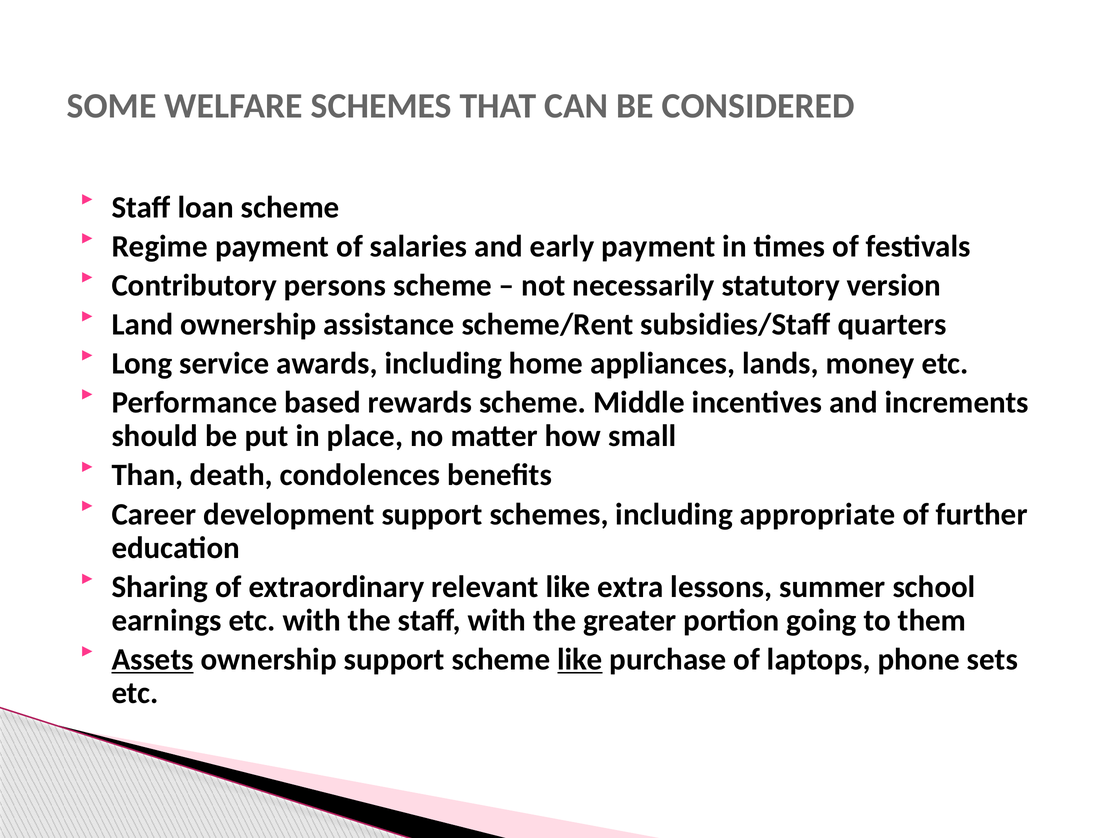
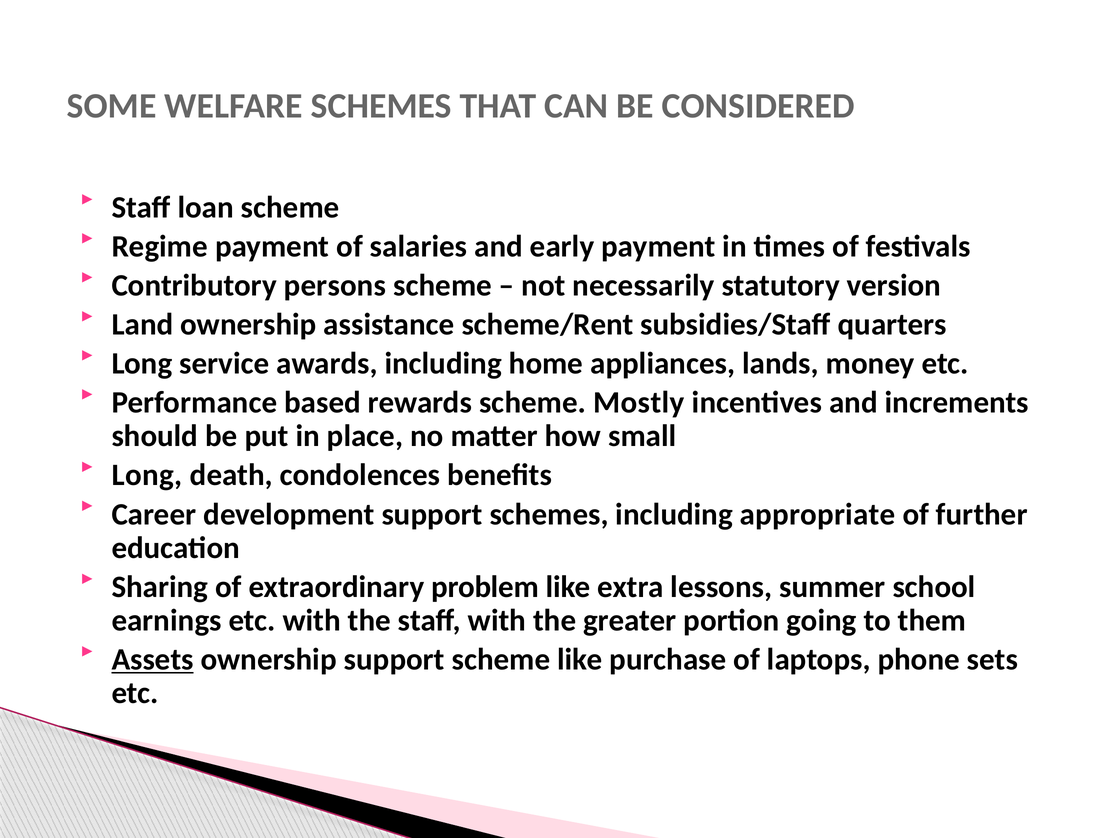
Middle: Middle -> Mostly
Than at (147, 475): Than -> Long
relevant: relevant -> problem
like at (580, 659) underline: present -> none
